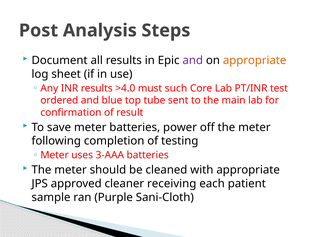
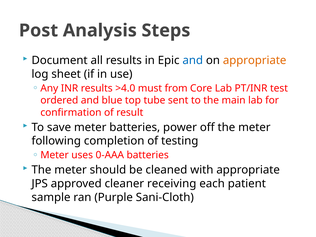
and at (193, 60) colour: purple -> blue
such: such -> from
3-AAA: 3-AAA -> 0-AAA
